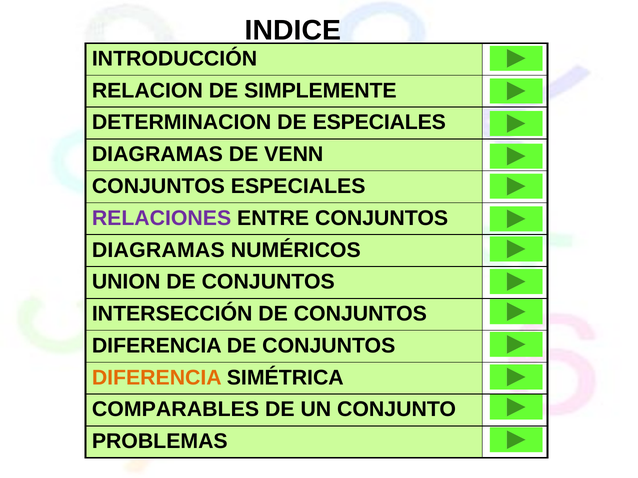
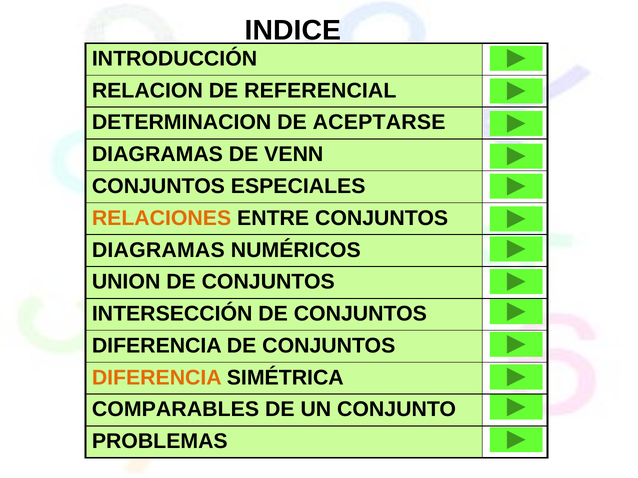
SIMPLEMENTE: SIMPLEMENTE -> REFERENCIAL
DE ESPECIALES: ESPECIALES -> ACEPTARSE
RELACIONES colour: purple -> orange
